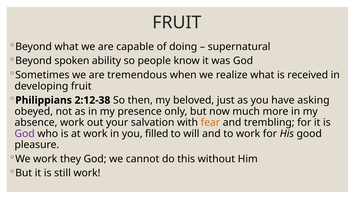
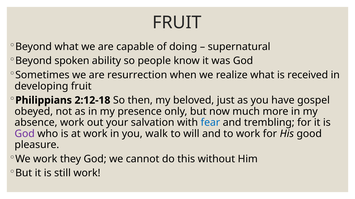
tremendous: tremendous -> resurrection
2:12-38: 2:12-38 -> 2:12-18
asking: asking -> gospel
fear colour: orange -> blue
filled: filled -> walk
